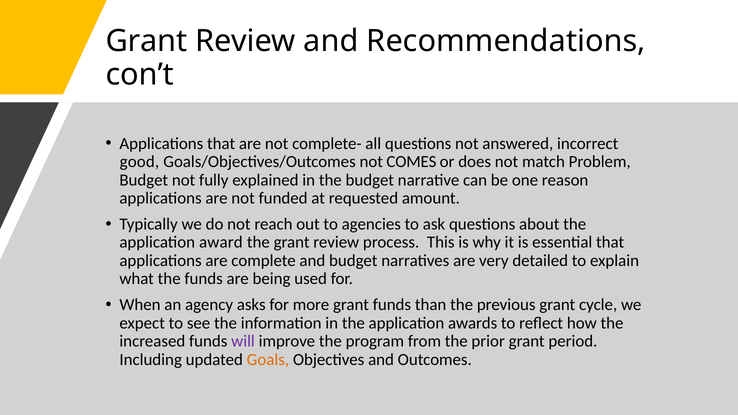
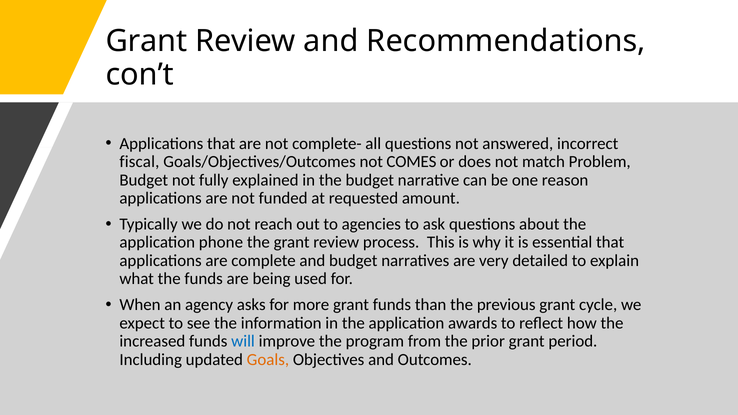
good: good -> fiscal
award: award -> phone
will colour: purple -> blue
